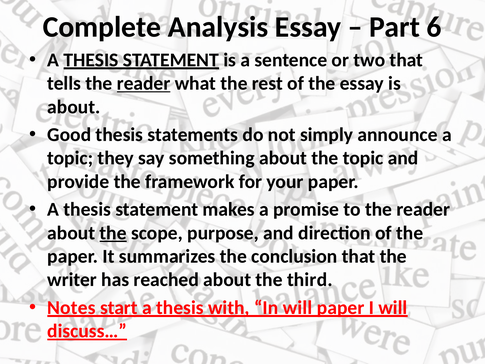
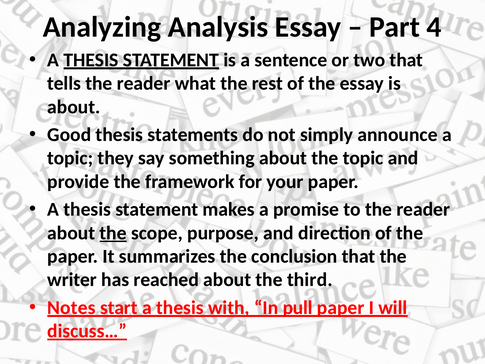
Complete: Complete -> Analyzing
6: 6 -> 4
reader at (144, 83) underline: present -> none
In will: will -> pull
